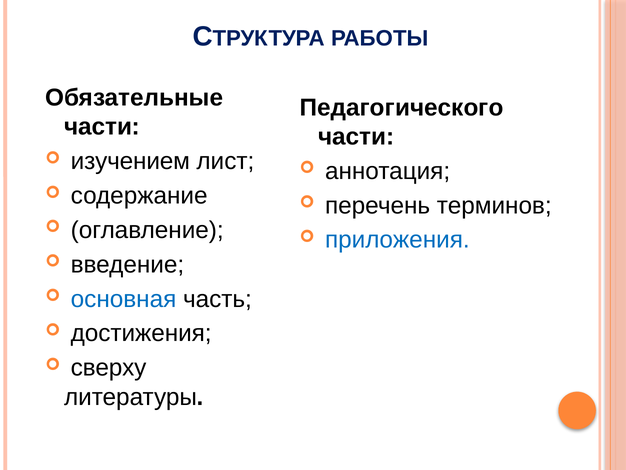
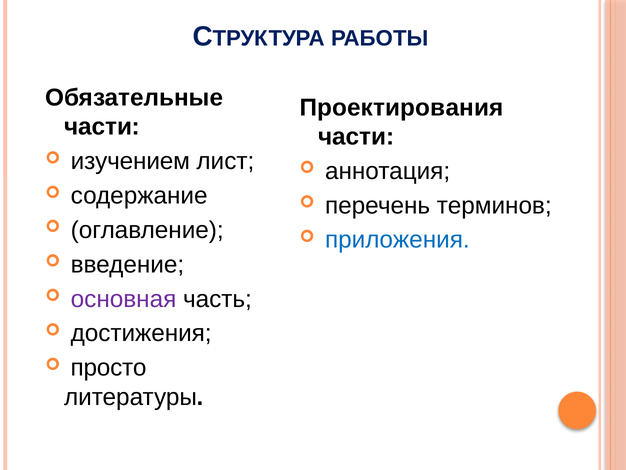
Педагогического: Педагогического -> Проектирования
основная colour: blue -> purple
сверху: сверху -> просто
